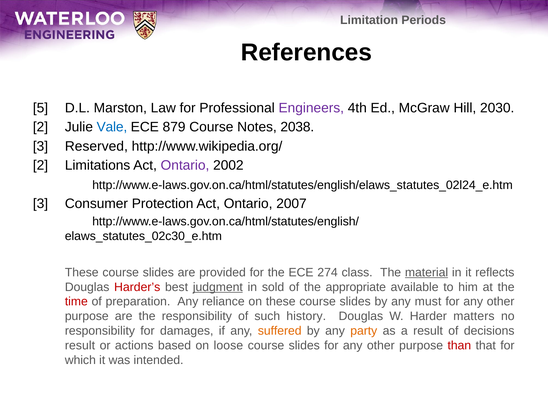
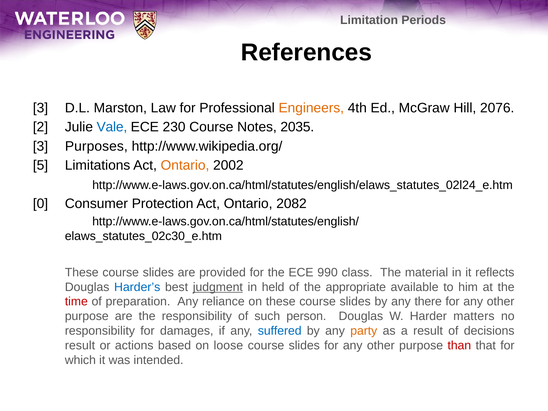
5 at (40, 108): 5 -> 3
Engineers colour: purple -> orange
2030: 2030 -> 2076
879: 879 -> 230
2038: 2038 -> 2035
Reserved: Reserved -> Purposes
2 at (40, 165): 2 -> 5
Ontario at (185, 165) colour: purple -> orange
3 at (40, 204): 3 -> 0
2007: 2007 -> 2082
274: 274 -> 990
material underline: present -> none
Harder’s colour: red -> blue
sold: sold -> held
must: must -> there
history: history -> person
suffered colour: orange -> blue
